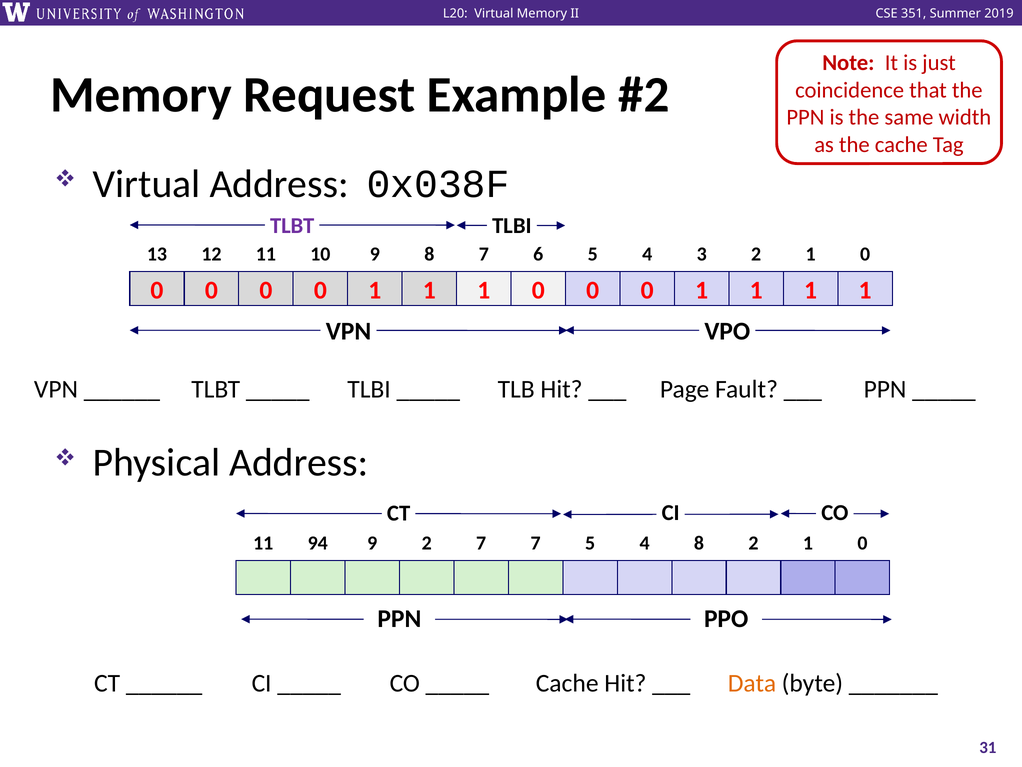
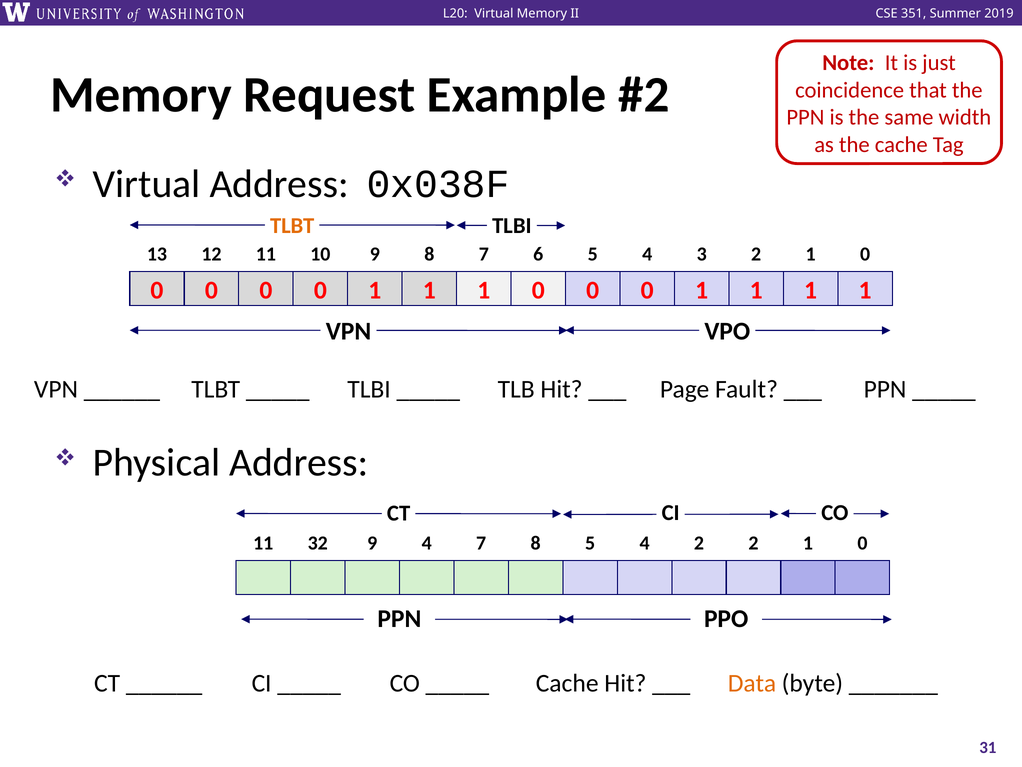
TLBT at (292, 225) colour: purple -> orange
94: 94 -> 32
9 2: 2 -> 4
7 7: 7 -> 8
4 8: 8 -> 2
